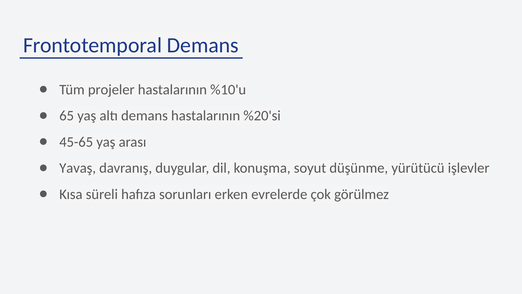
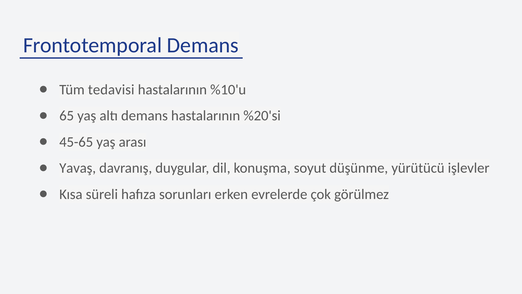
projeler: projeler -> tedavisi
